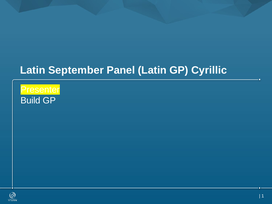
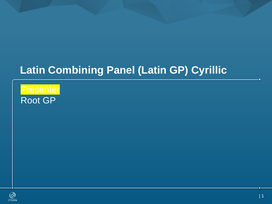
September: September -> Combining
Build: Build -> Root
